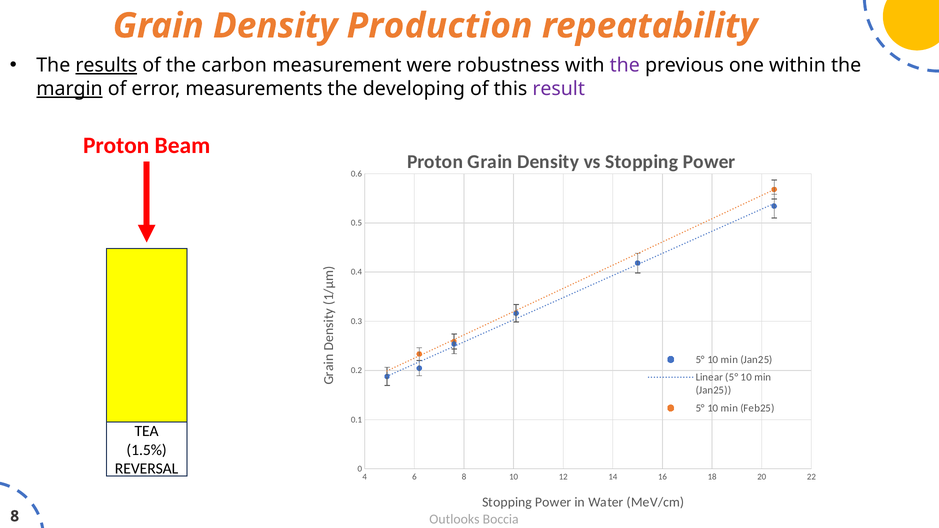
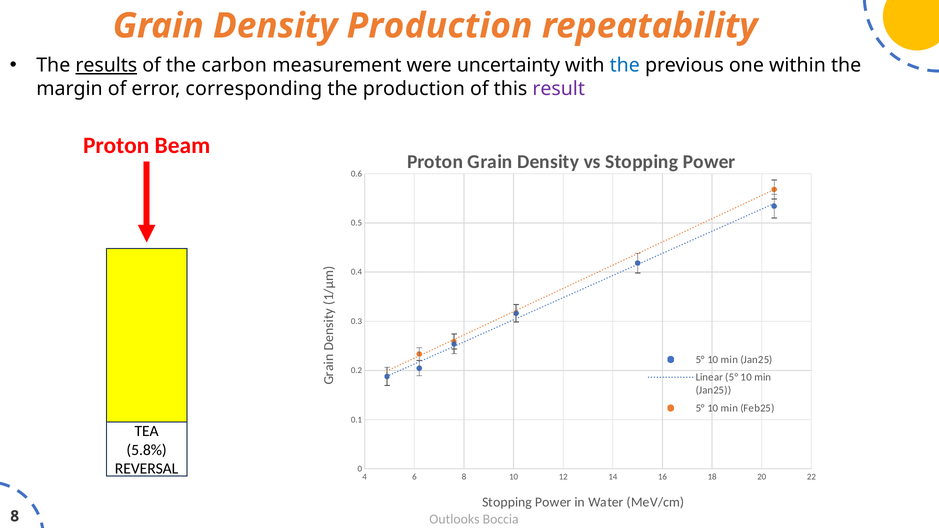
robustness: robustness -> uncertainty
the at (625, 65) colour: purple -> blue
margin underline: present -> none
measurements: measurements -> corresponding
the developing: developing -> production
1.5%: 1.5% -> 5.8%
